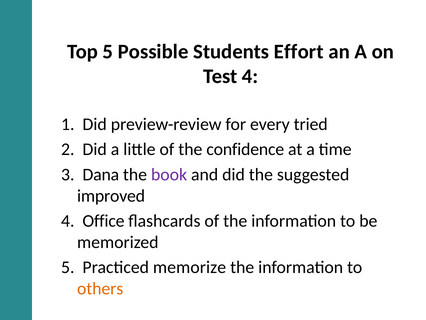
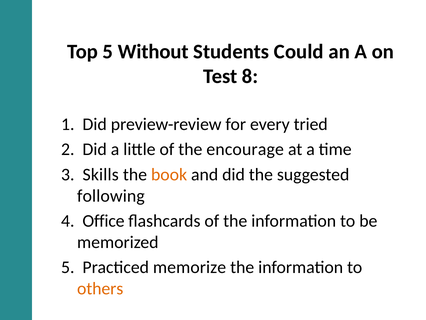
Possible: Possible -> Without
Effort: Effort -> Could
Test 4: 4 -> 8
confidence: confidence -> encourage
Dana: Dana -> Skills
book colour: purple -> orange
improved: improved -> following
